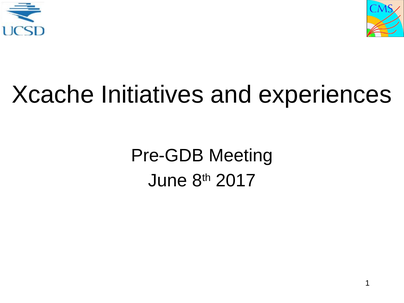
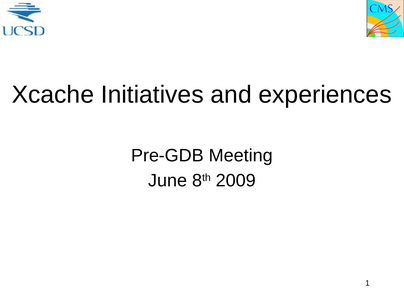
2017: 2017 -> 2009
